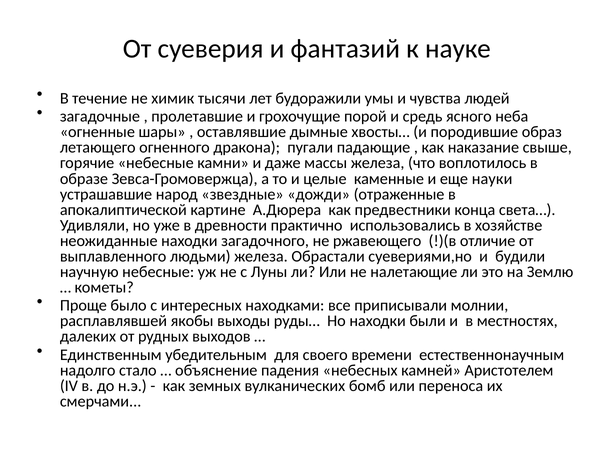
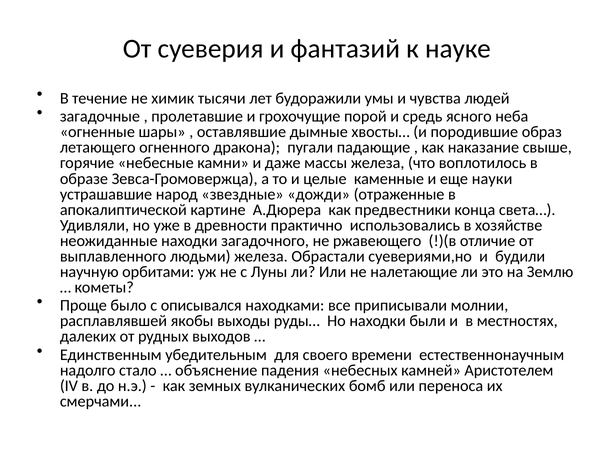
научную небесные: небесные -> орбитами
интересных: интересных -> описывался
